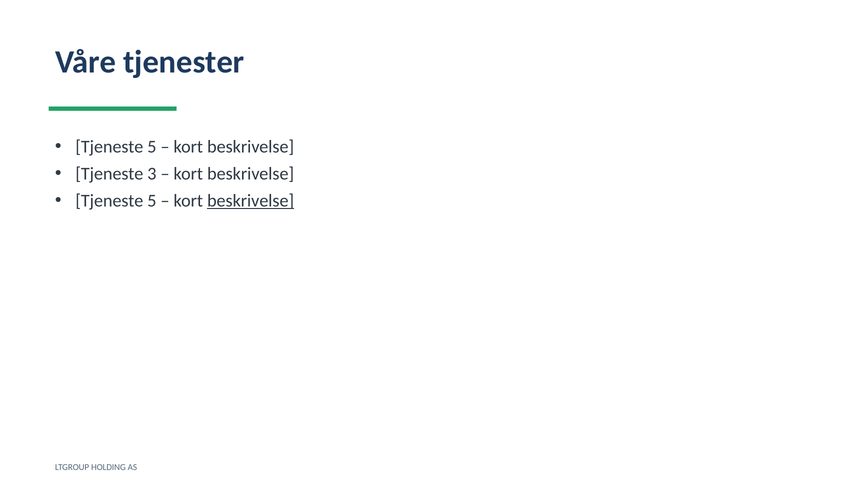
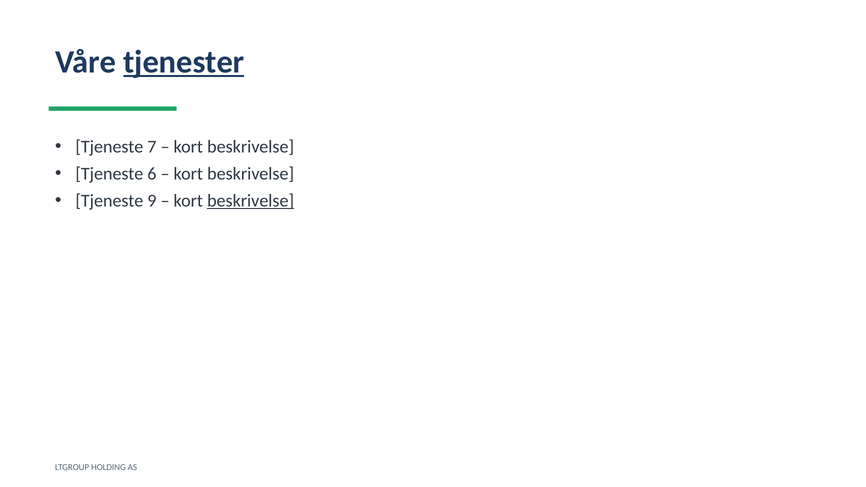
tjenester underline: none -> present
5 at (152, 147): 5 -> 7
3: 3 -> 6
5 at (152, 201): 5 -> 9
